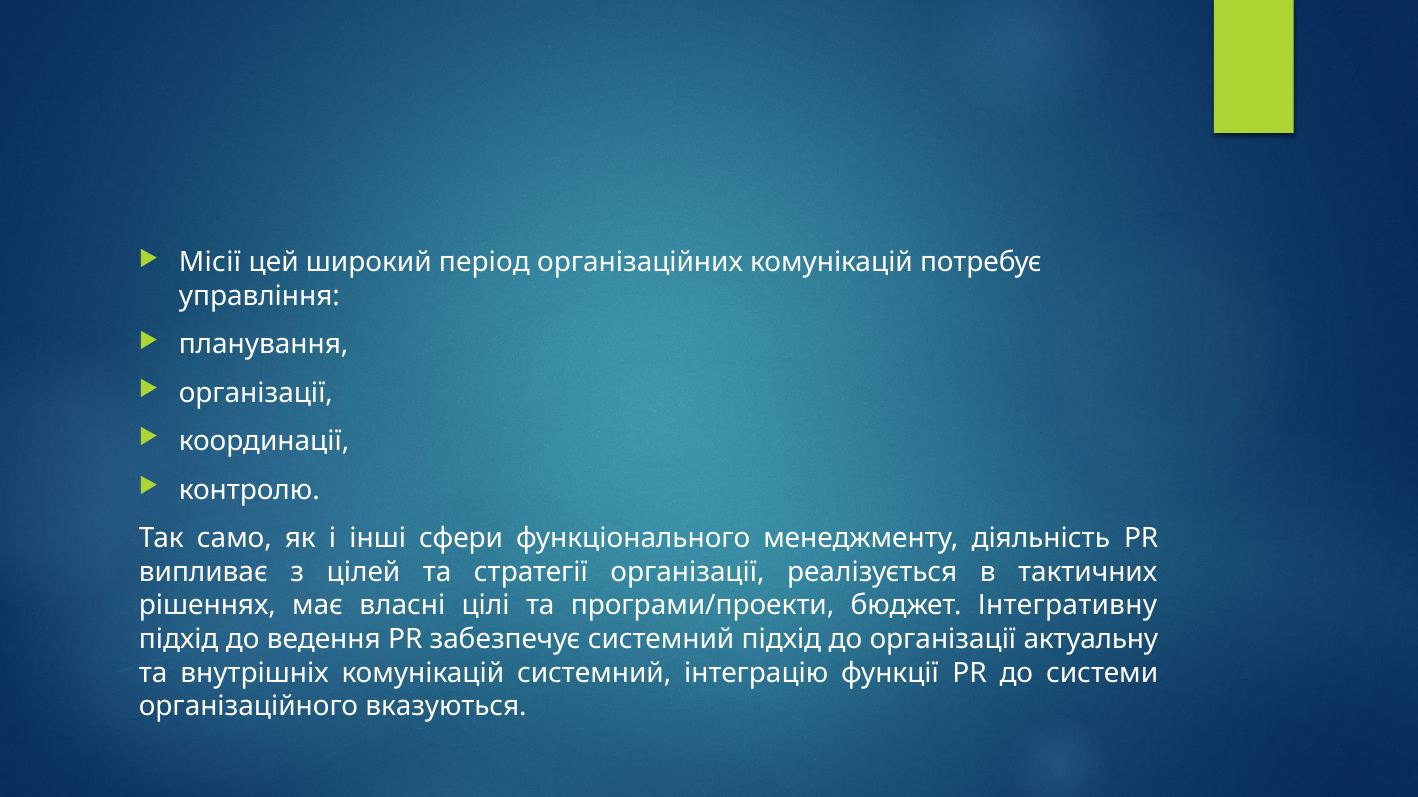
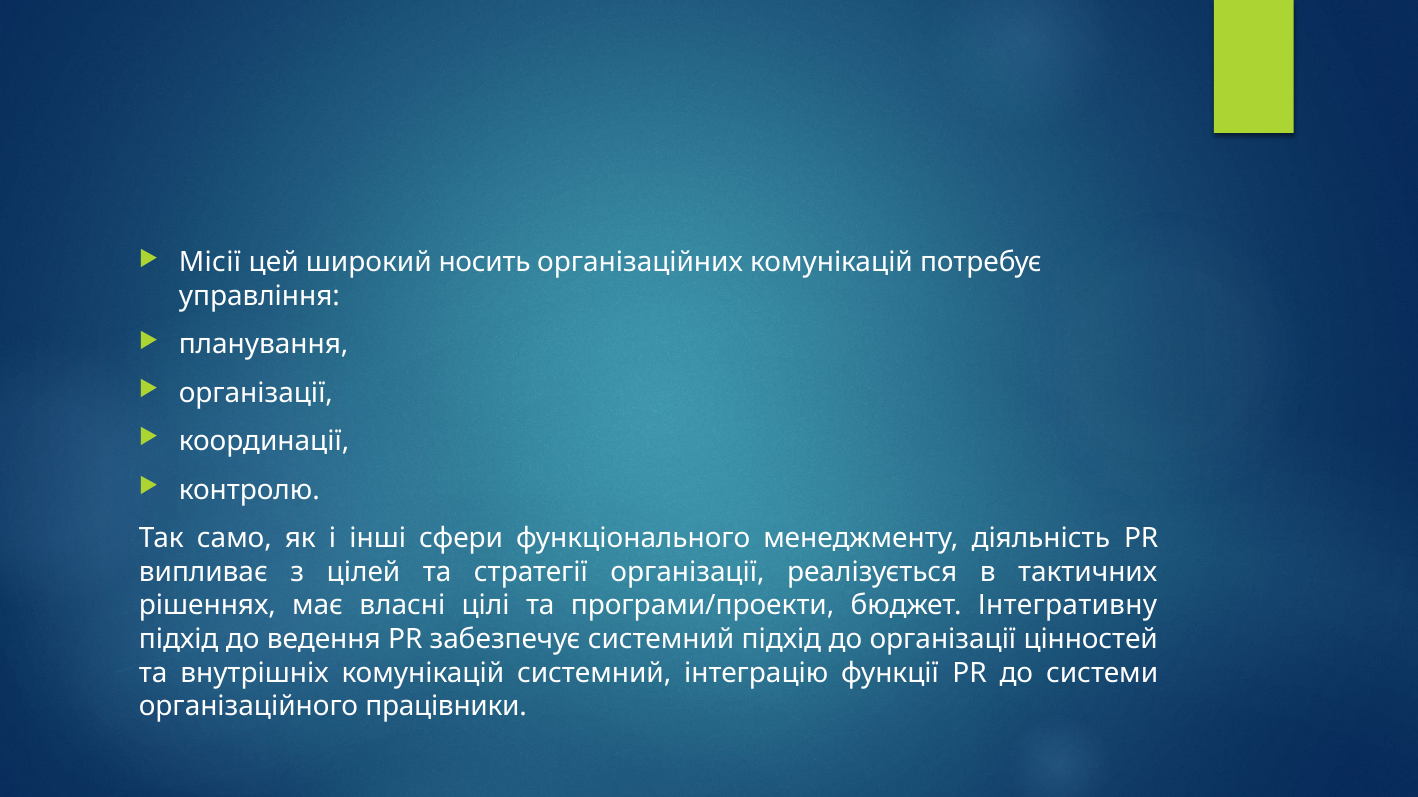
період: період -> носить
актуальну: актуальну -> цінностей
вказуються: вказуються -> працівники
